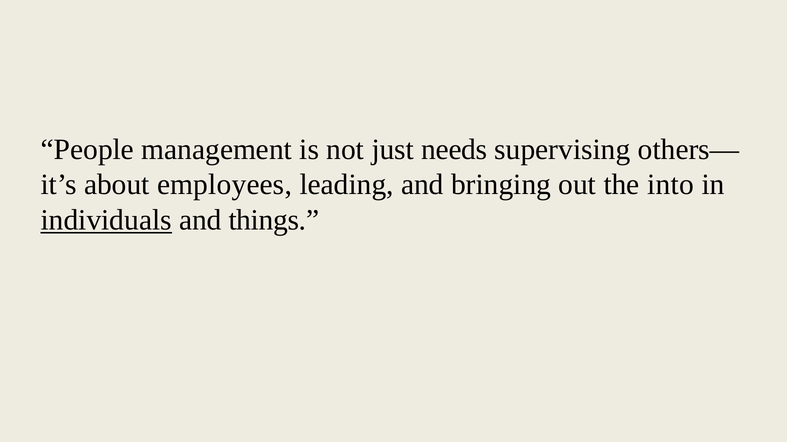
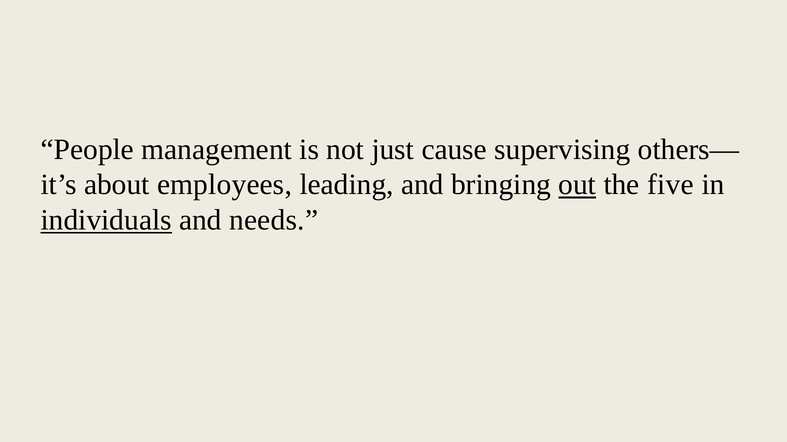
needs: needs -> cause
out underline: none -> present
into: into -> five
things: things -> needs
